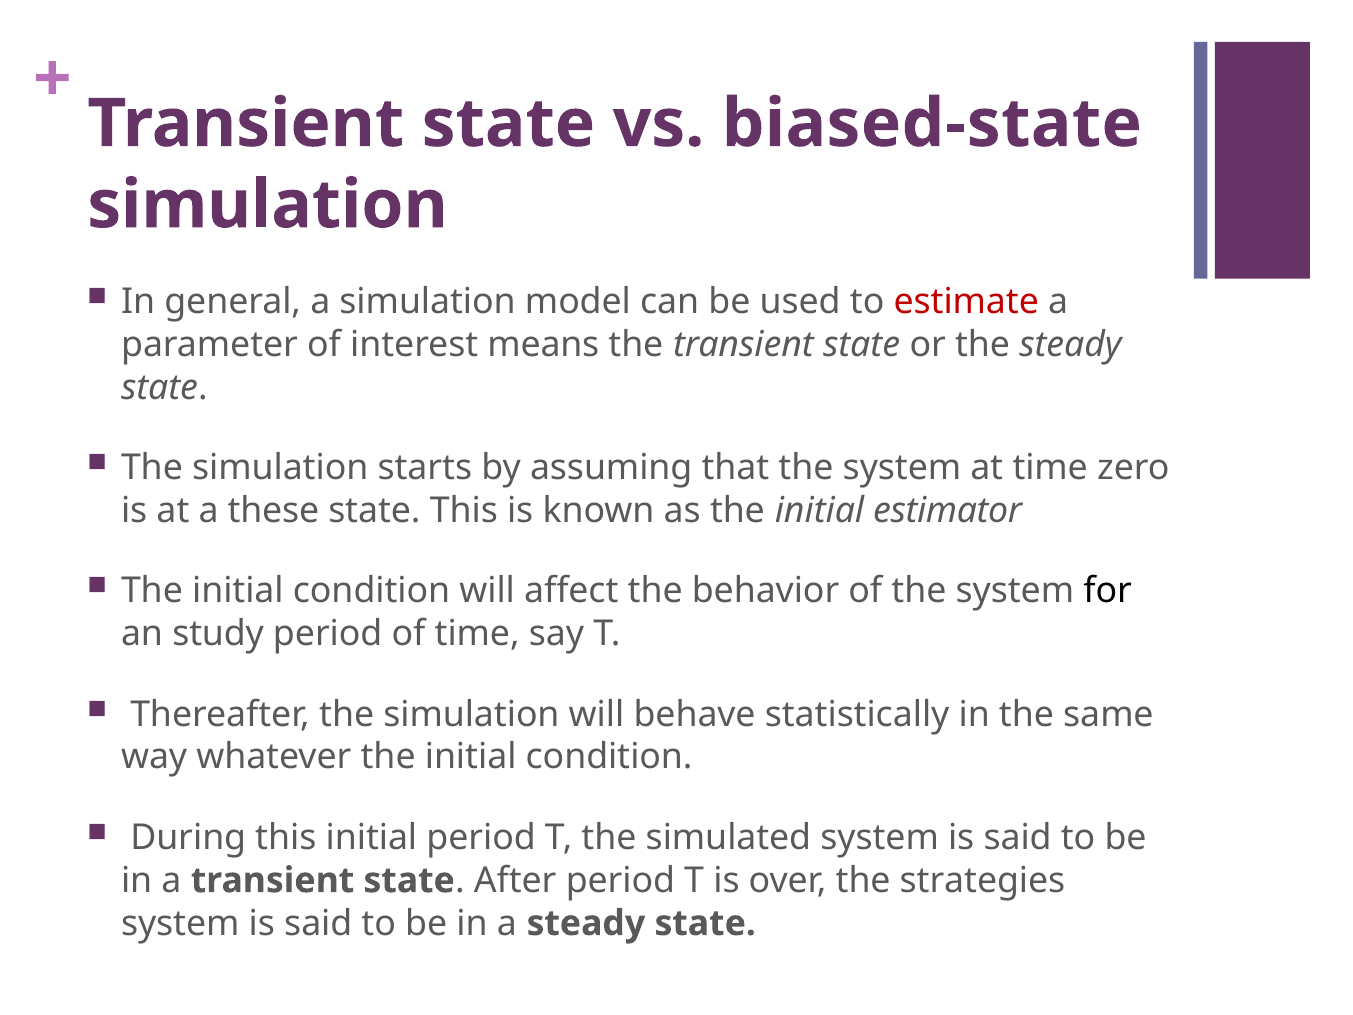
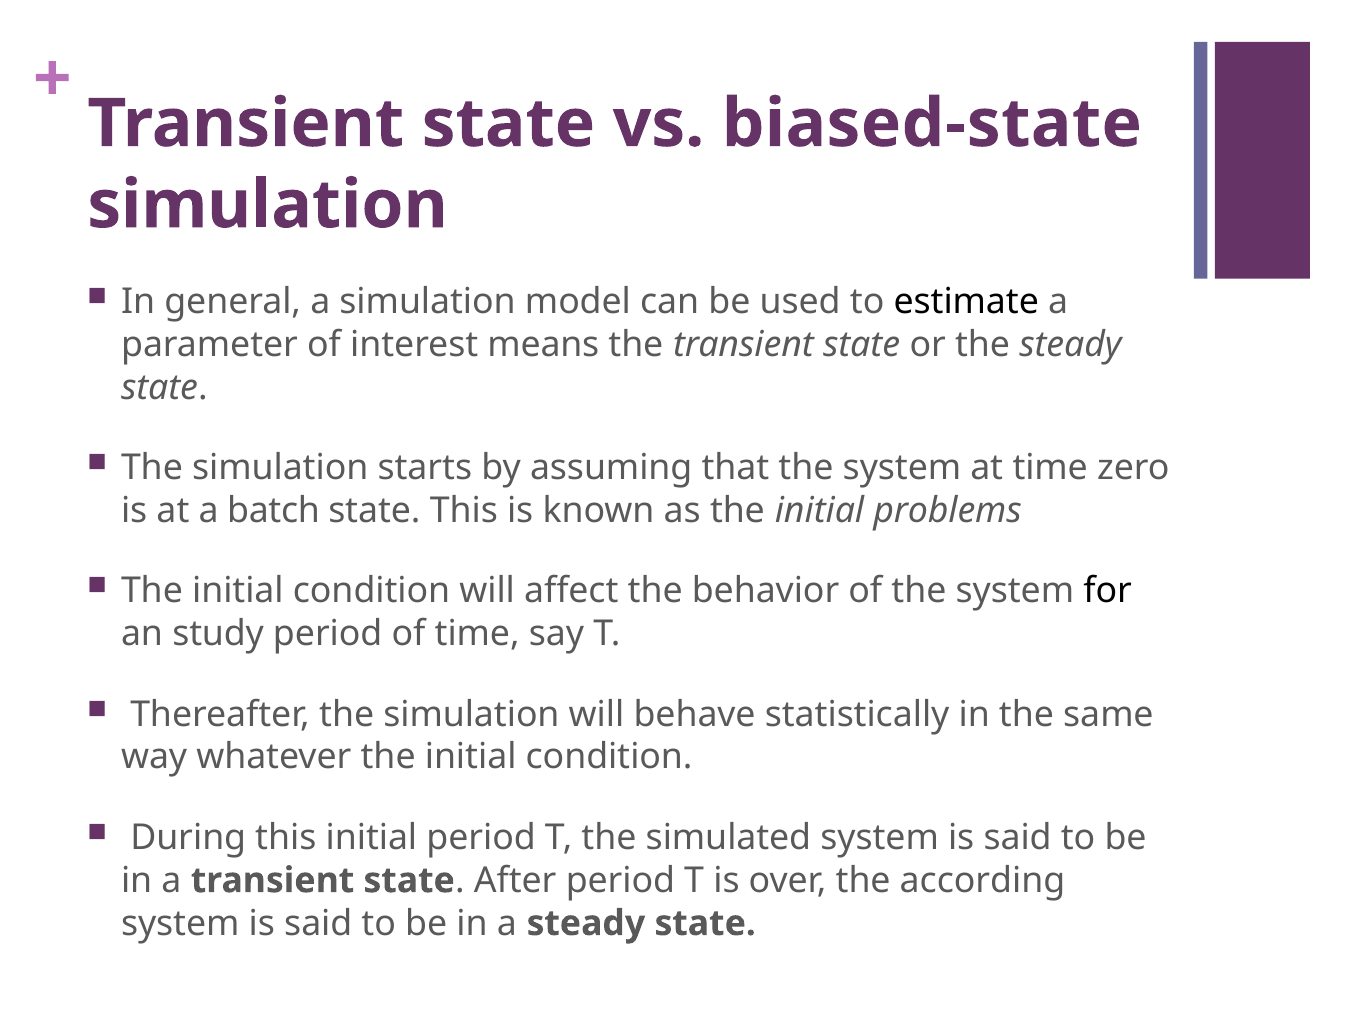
estimate colour: red -> black
these: these -> batch
estimator: estimator -> problems
strategies: strategies -> according
